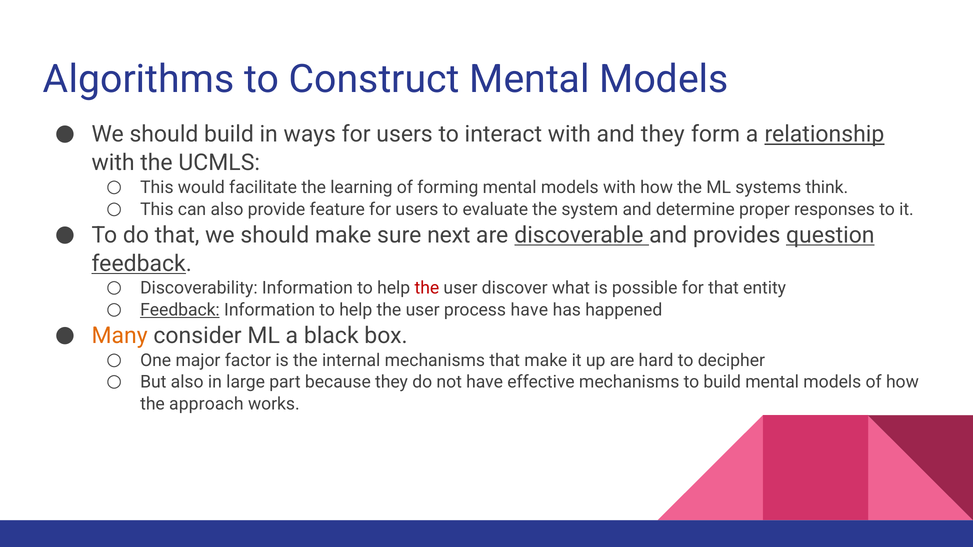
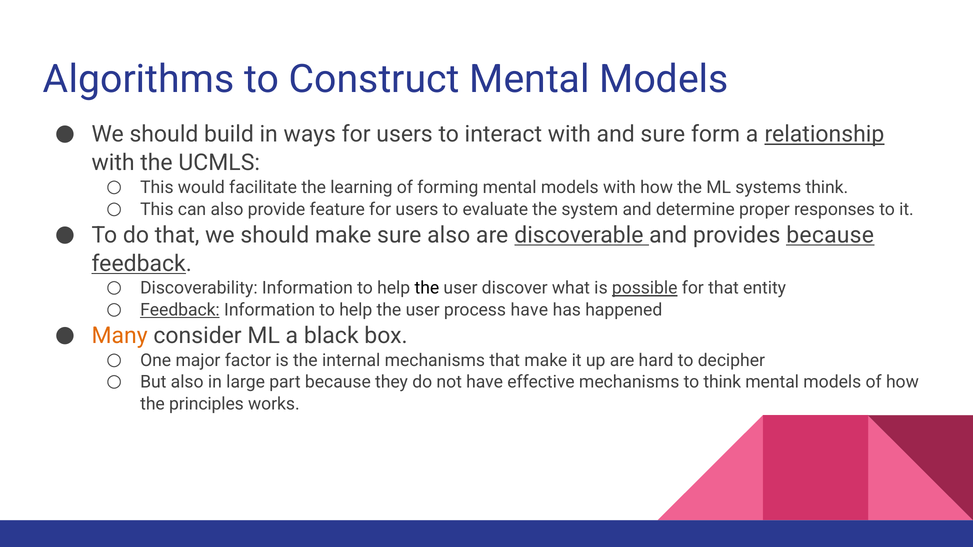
and they: they -> sure
sure next: next -> also
provides question: question -> because
the at (427, 288) colour: red -> black
possible underline: none -> present
to build: build -> think
approach: approach -> principles
